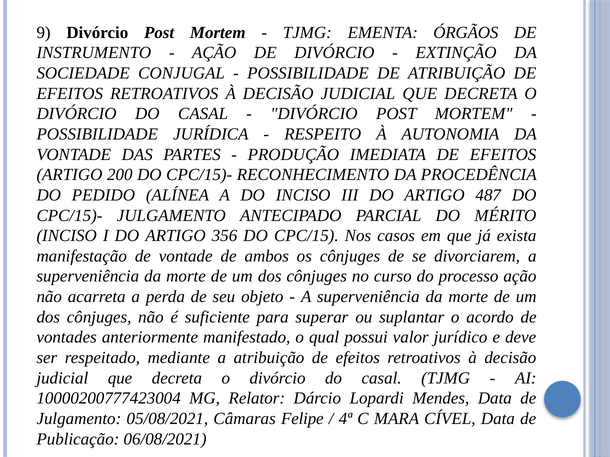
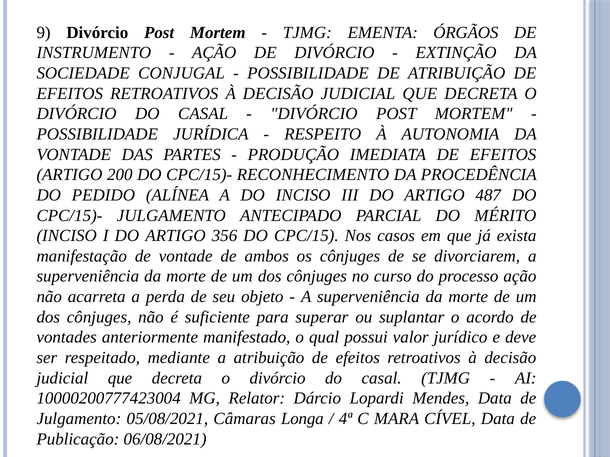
Felipe: Felipe -> Longa
